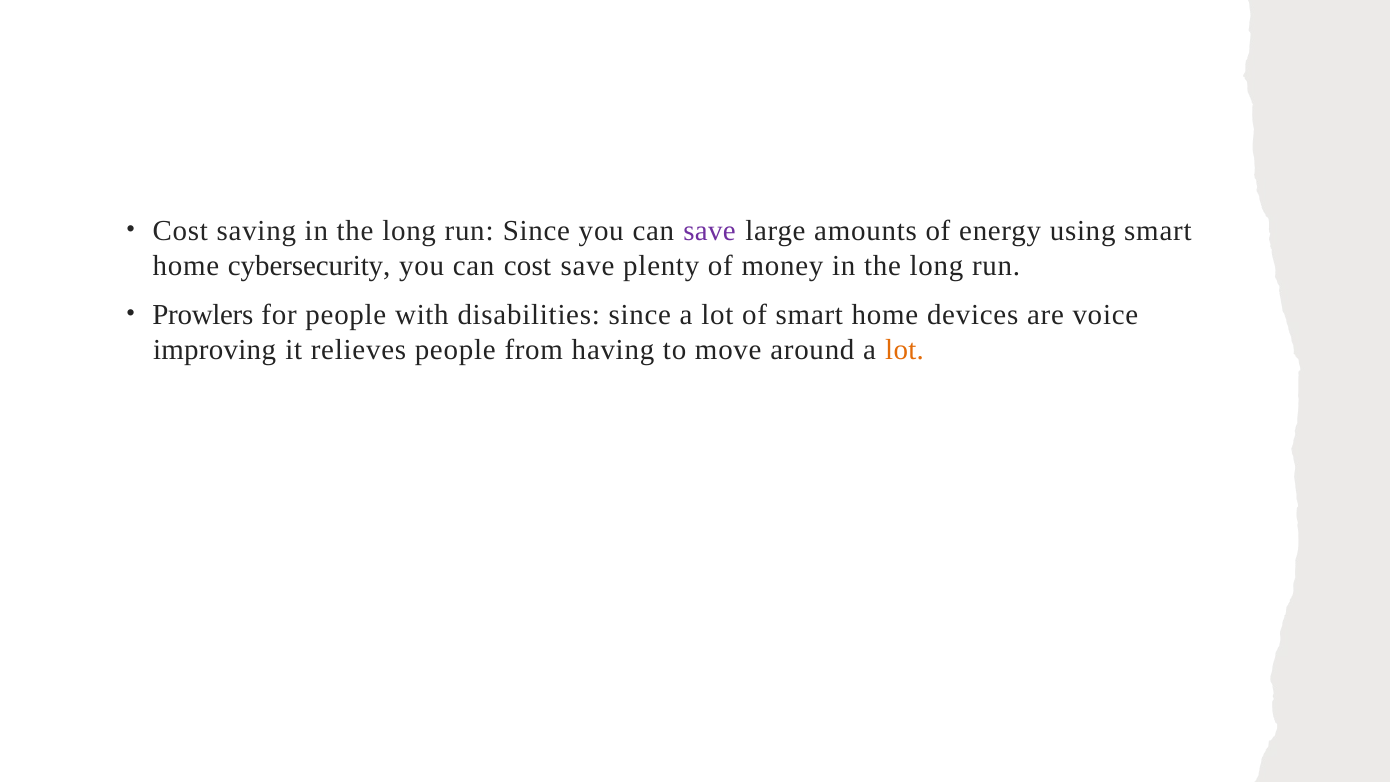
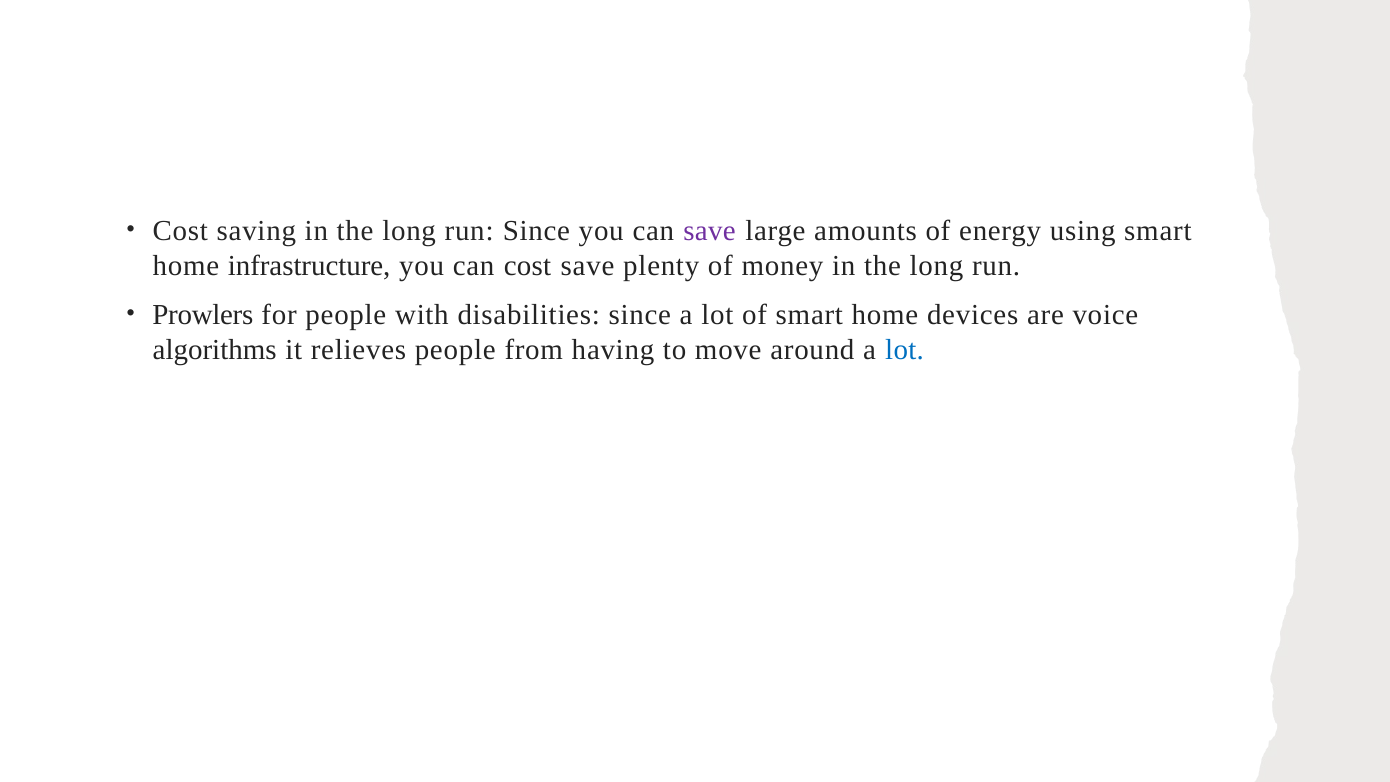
cybersecurity: cybersecurity -> infrastructure
improving: improving -> algorithms
lot at (905, 350) colour: orange -> blue
